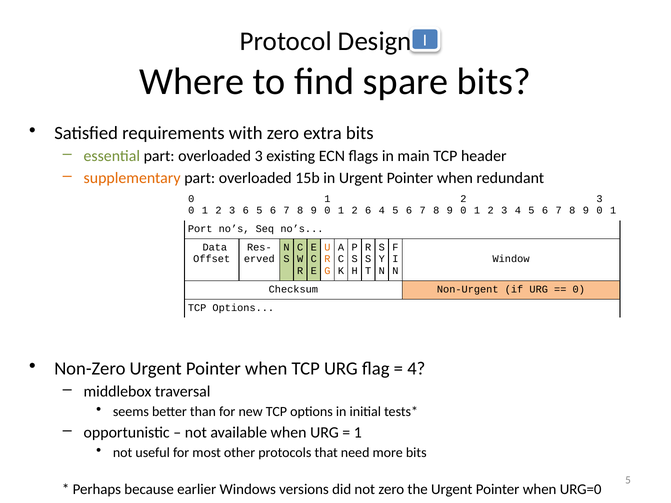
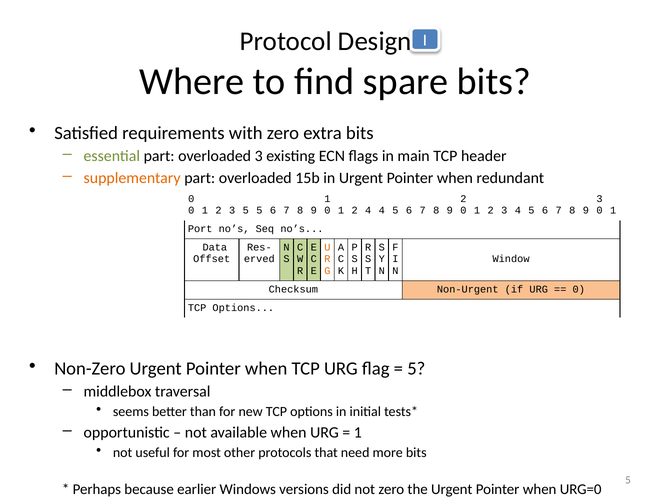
3 6: 6 -> 5
2 6: 6 -> 4
4 at (416, 369): 4 -> 5
